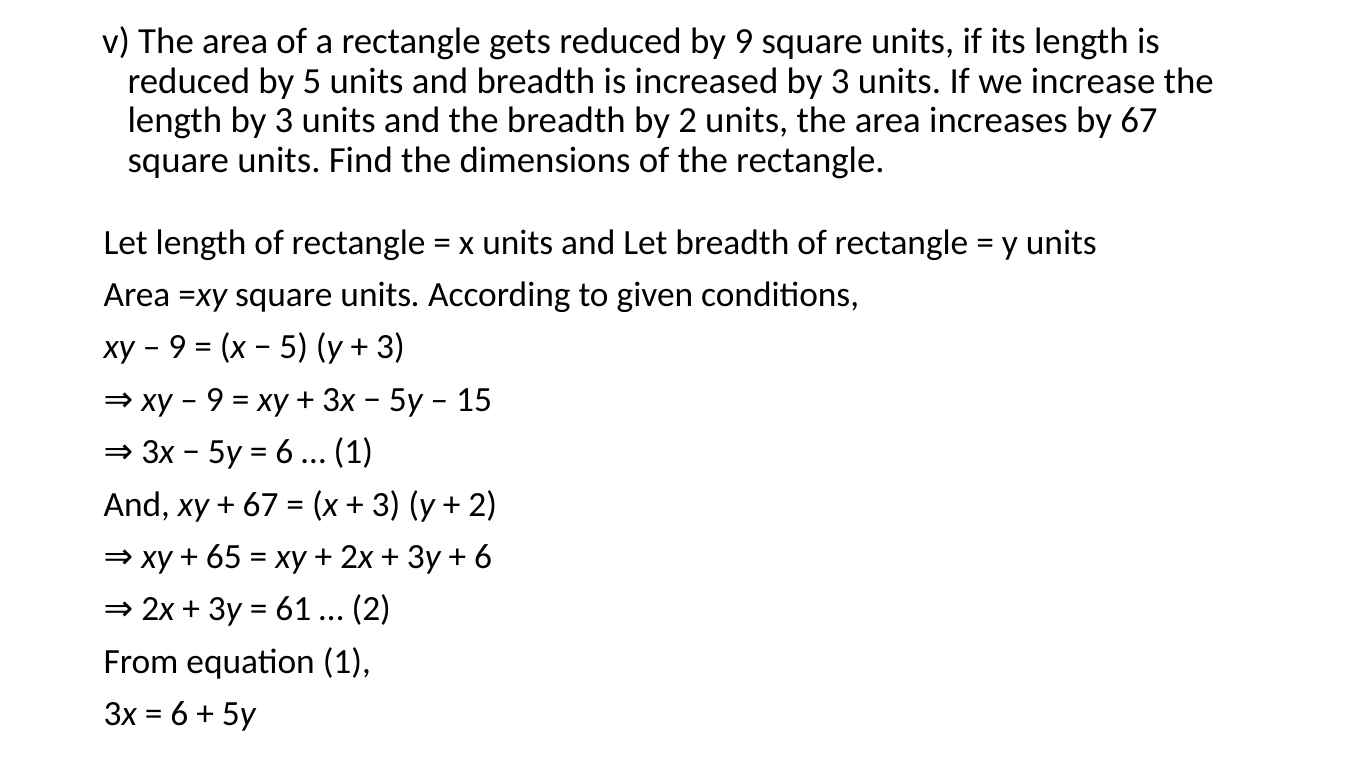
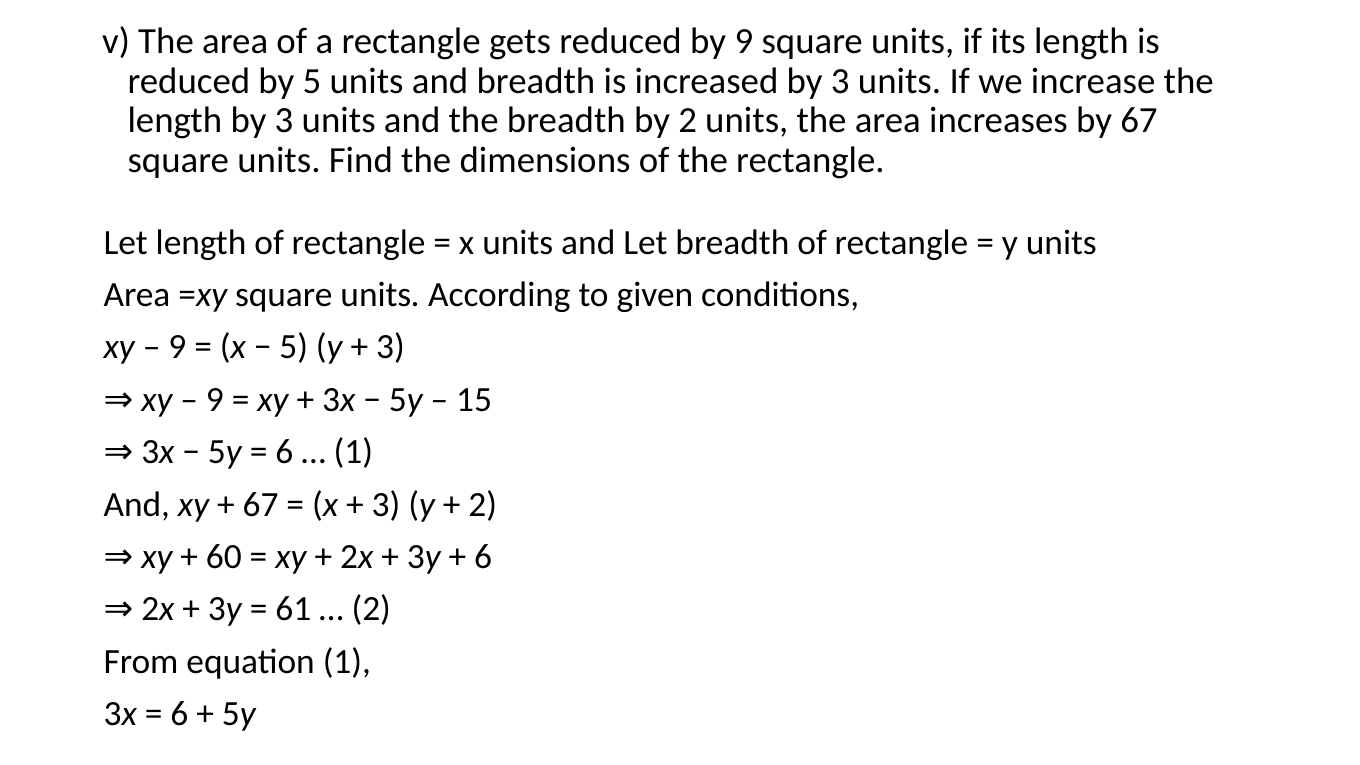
65: 65 -> 60
